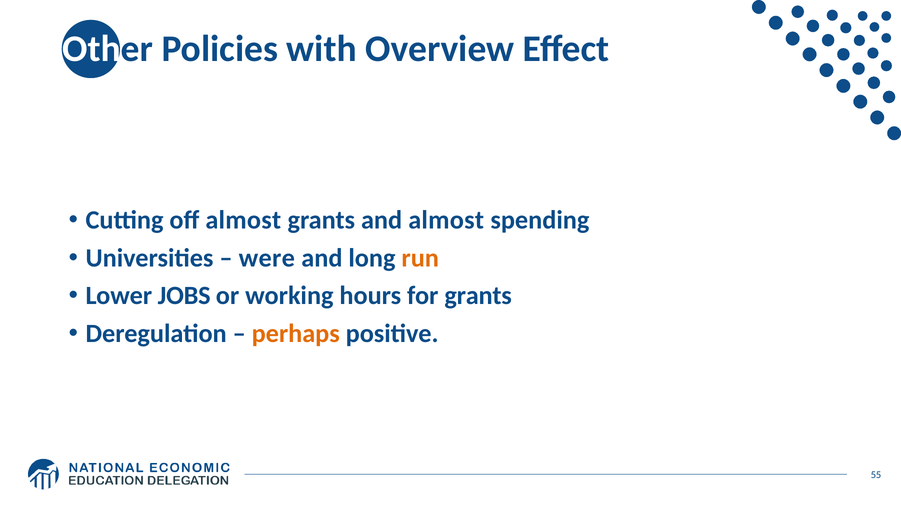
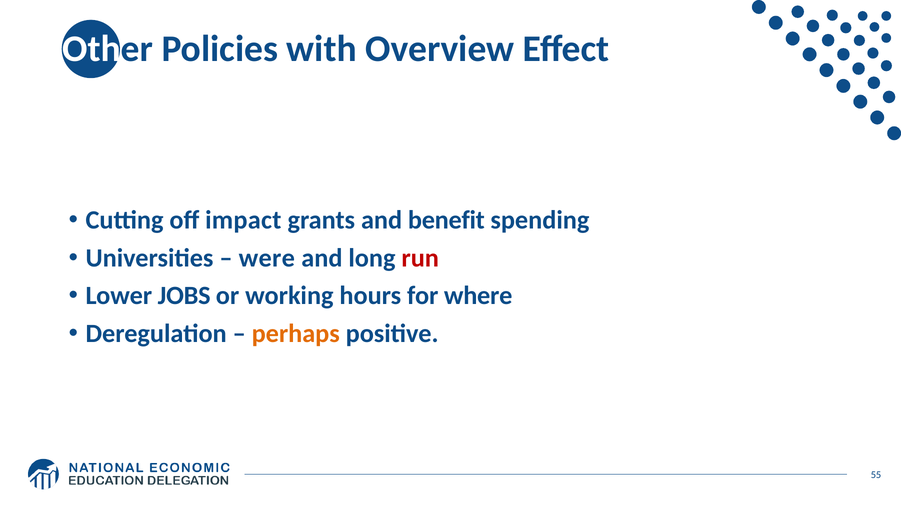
off almost: almost -> impact
and almost: almost -> benefit
run colour: orange -> red
for grants: grants -> where
